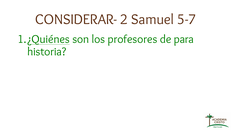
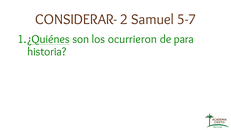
profesores: profesores -> ocurrieron
